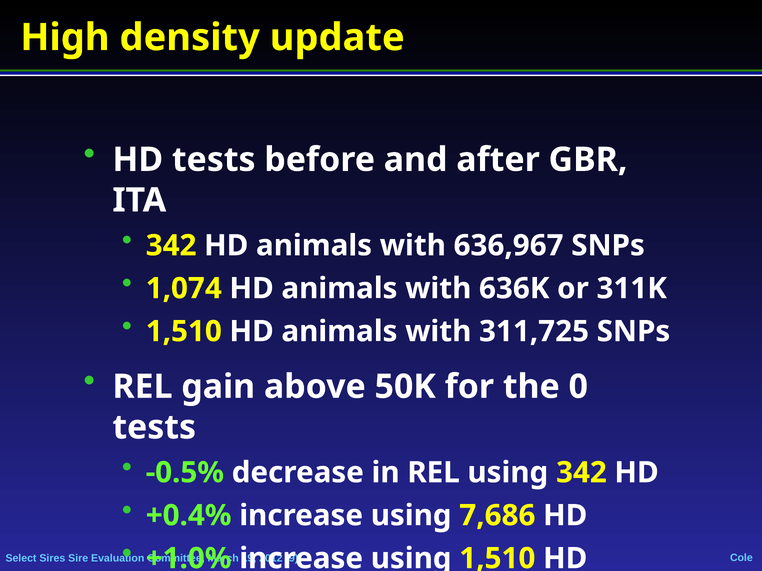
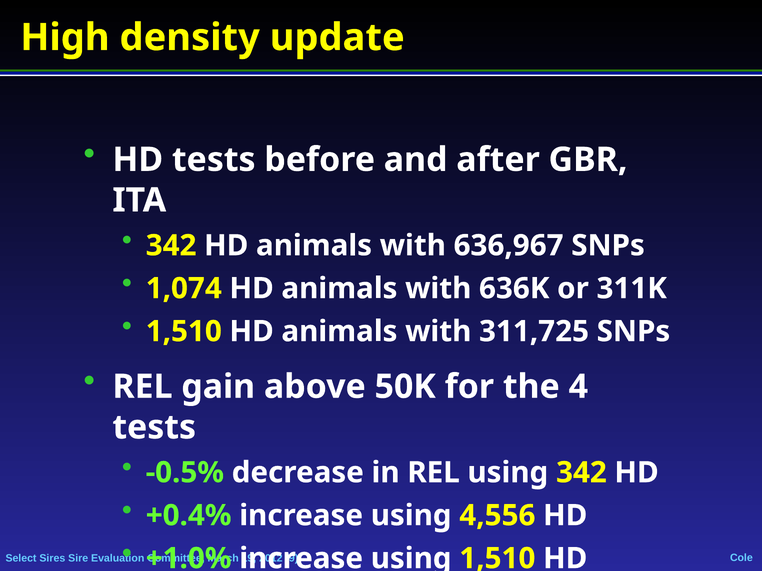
0: 0 -> 4
7,686: 7,686 -> 4,556
